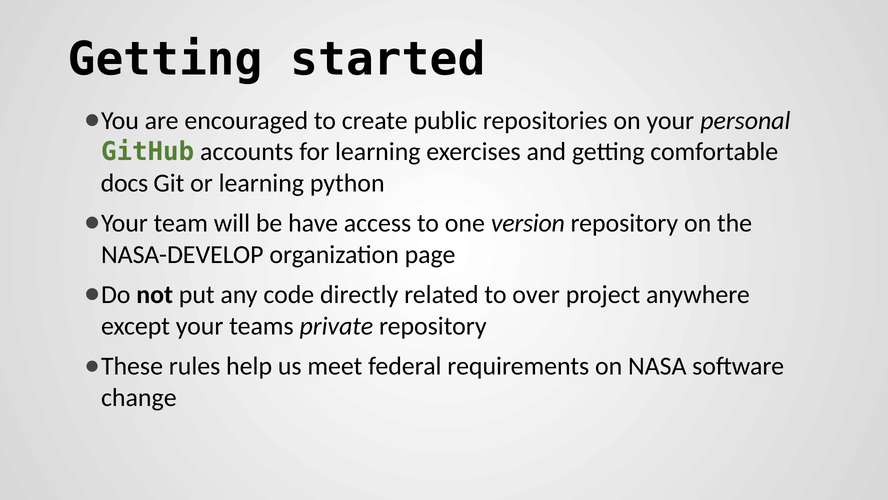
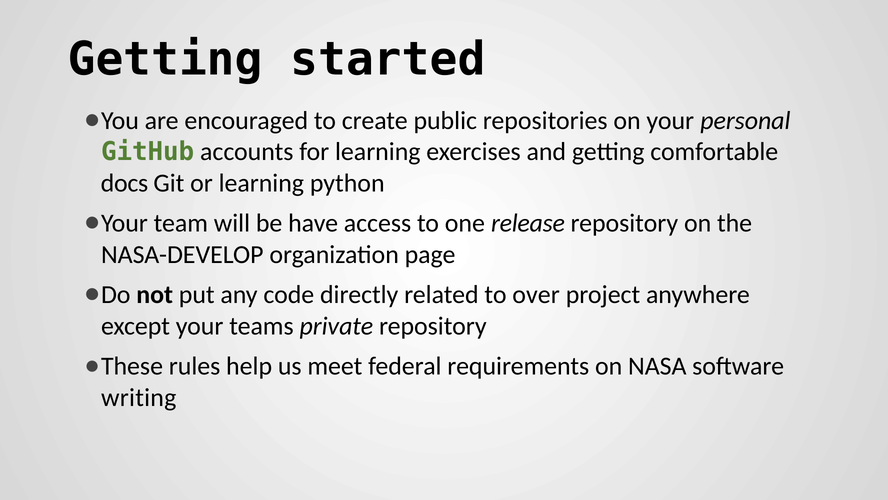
version: version -> release
change: change -> writing
